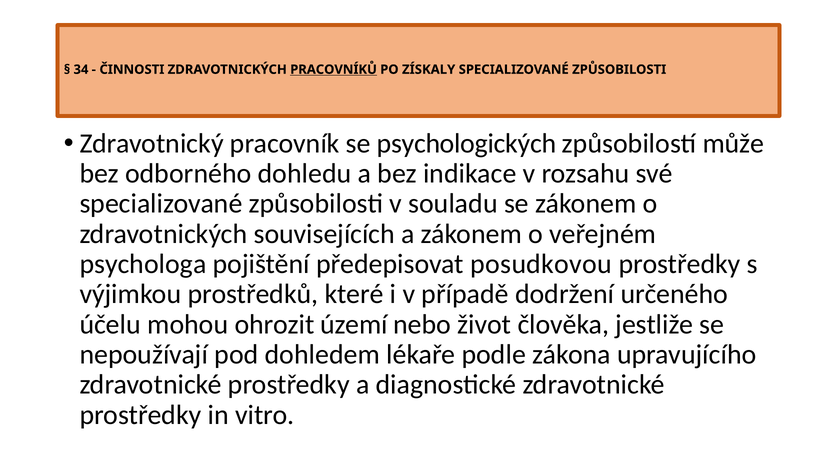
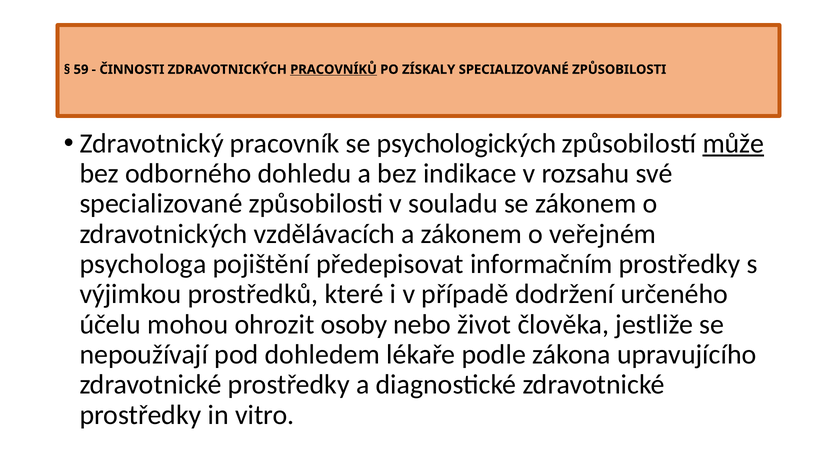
34: 34 -> 59
může underline: none -> present
souvisejících: souvisejících -> vzdělávacích
posudkovou: posudkovou -> informačním
území: území -> osoby
